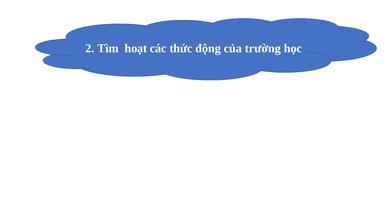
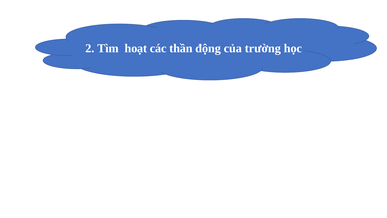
thức: thức -> thần
